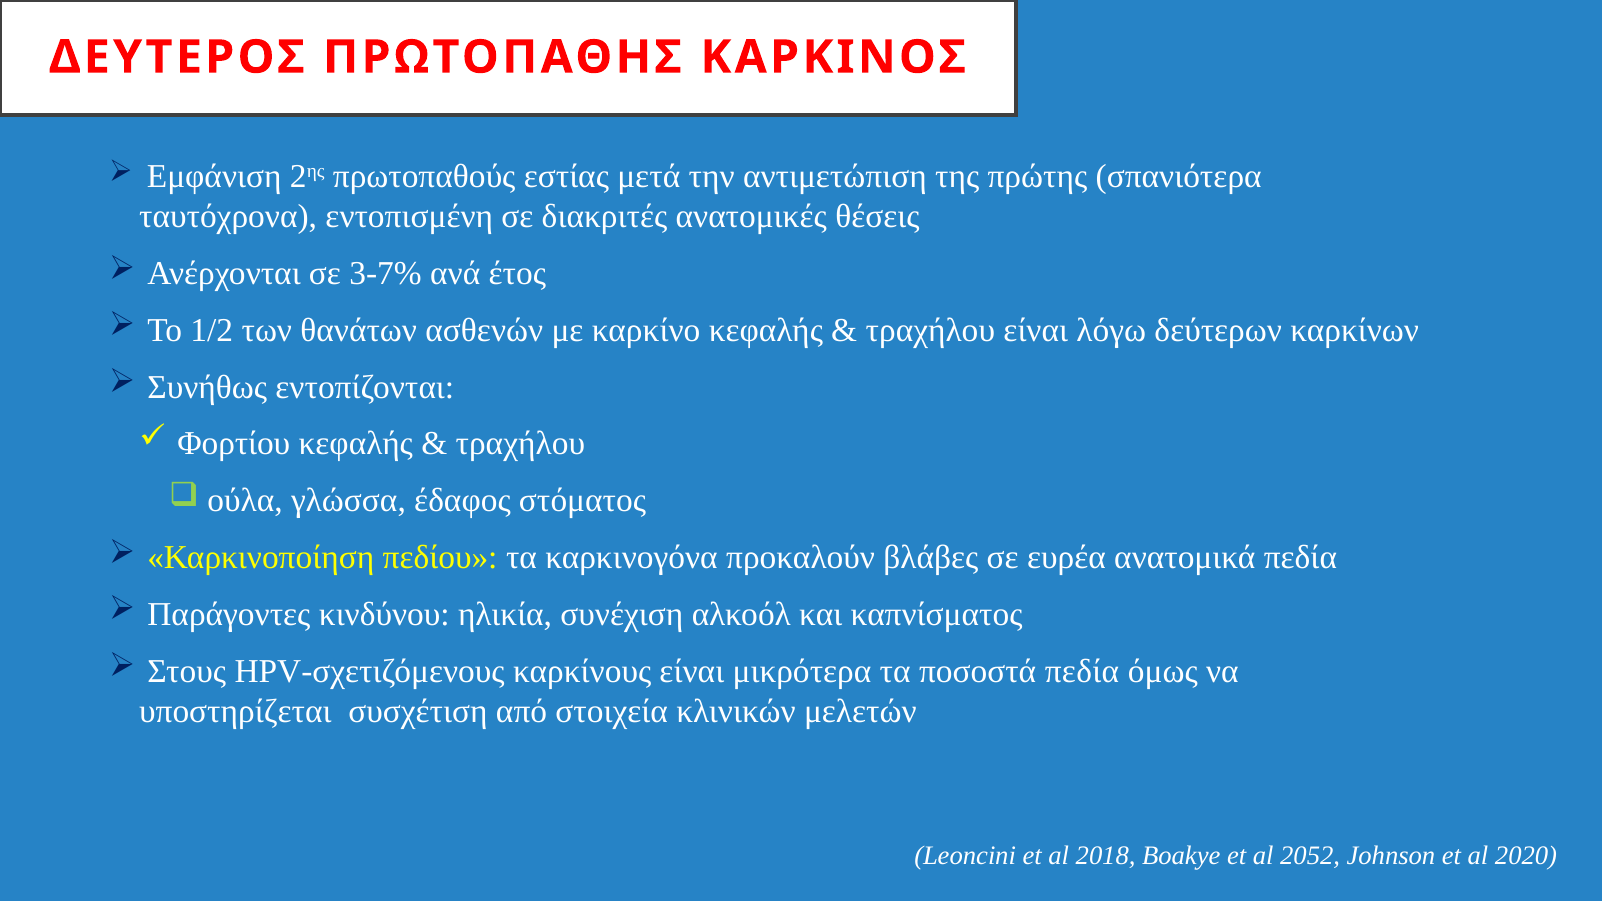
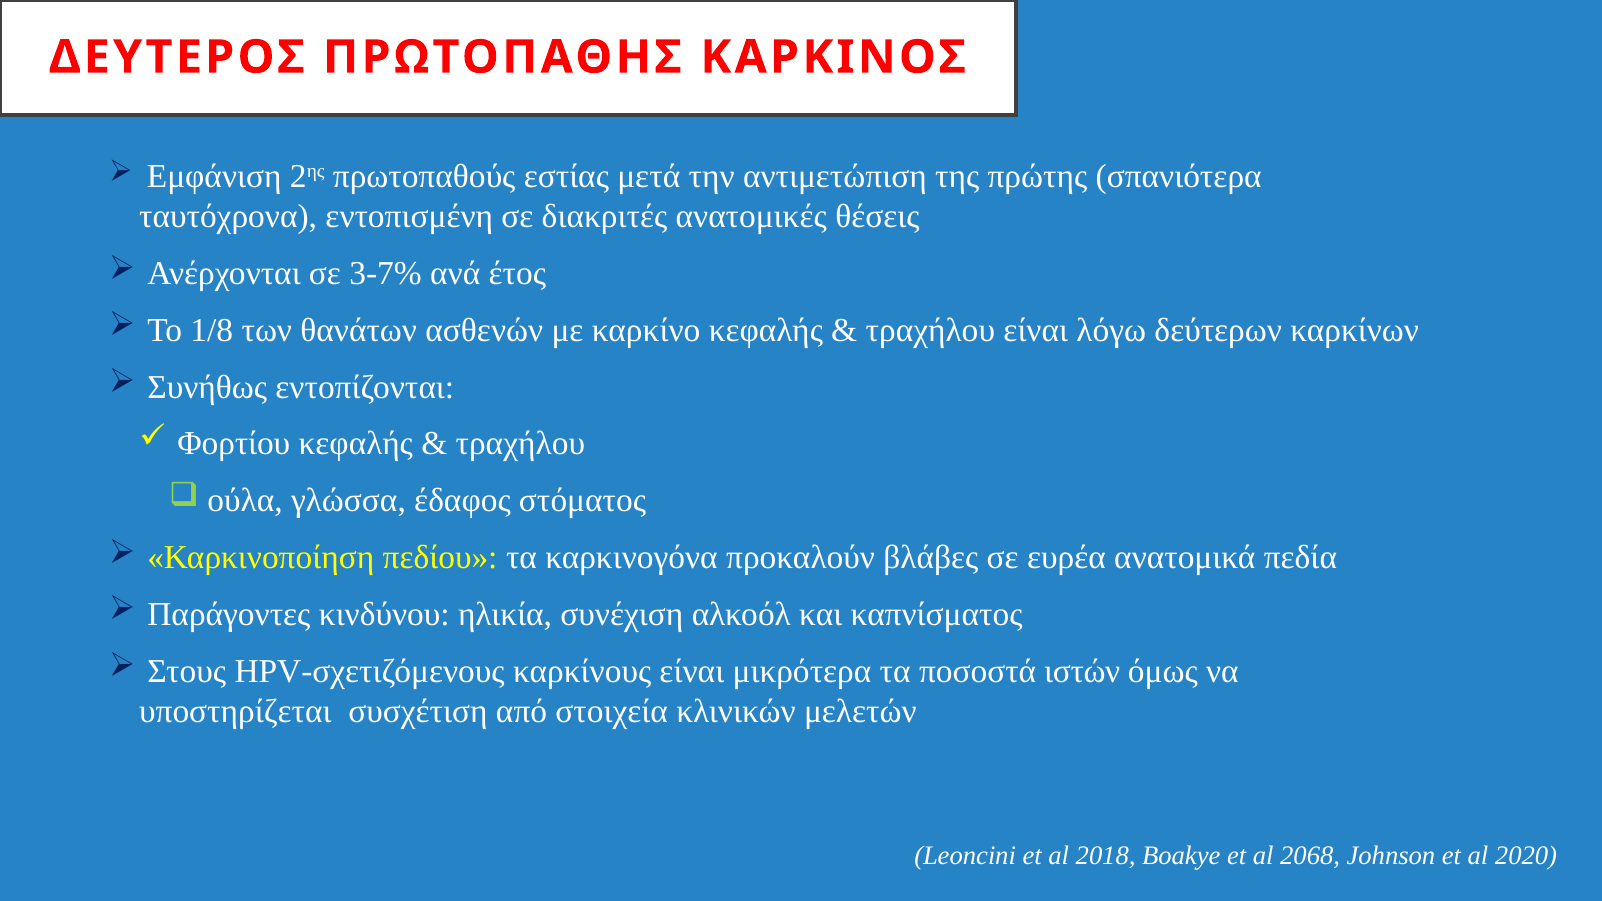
1/2: 1/2 -> 1/8
ποσοστά πεδία: πεδία -> ιστών
2052: 2052 -> 2068
